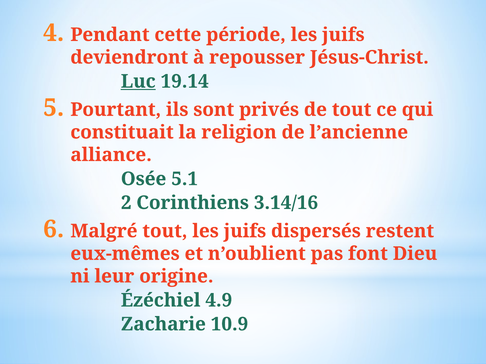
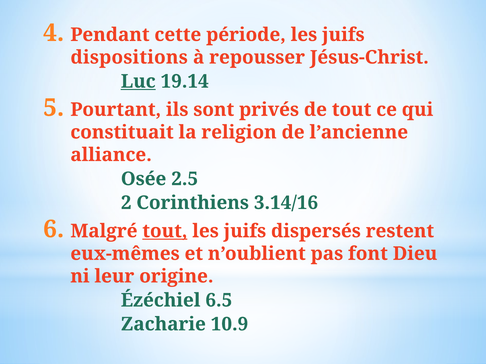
deviendront: deviendront -> dispositions
5.1: 5.1 -> 2.5
tout at (165, 231) underline: none -> present
4.9: 4.9 -> 6.5
